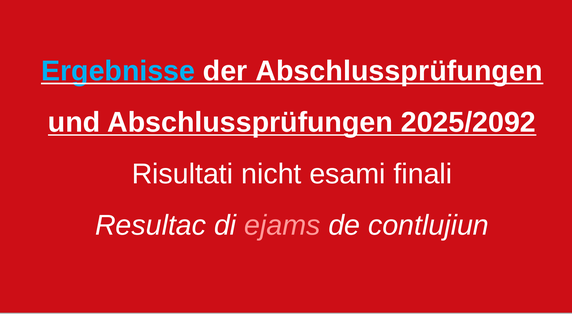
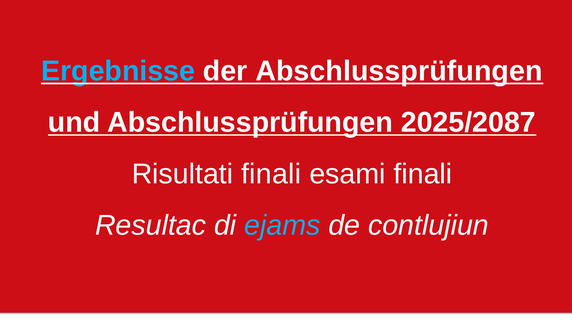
2025/2092: 2025/2092 -> 2025/2087
Risultati nicht: nicht -> finali
ejams colour: pink -> light blue
